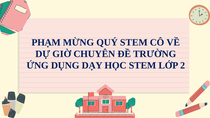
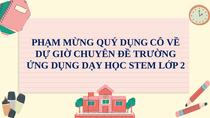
QUÝ STEM: STEM -> DỤNG
